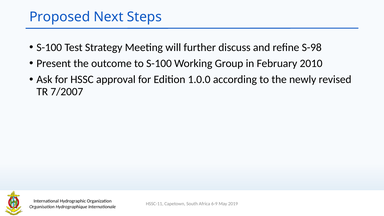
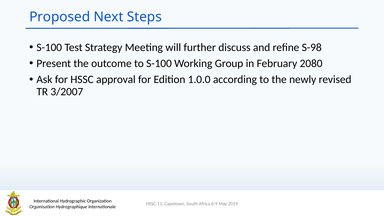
2010: 2010 -> 2080
7/2007: 7/2007 -> 3/2007
